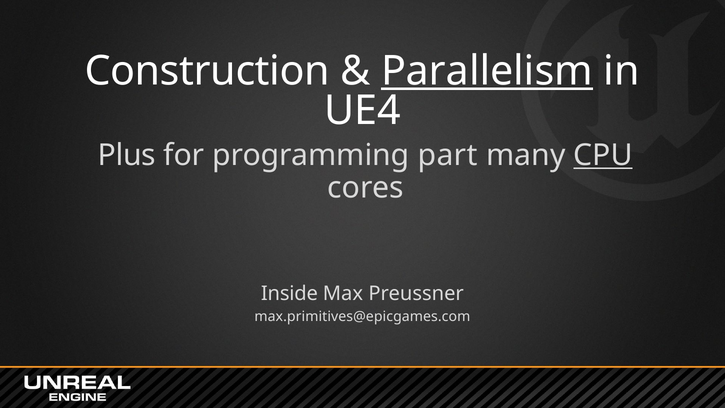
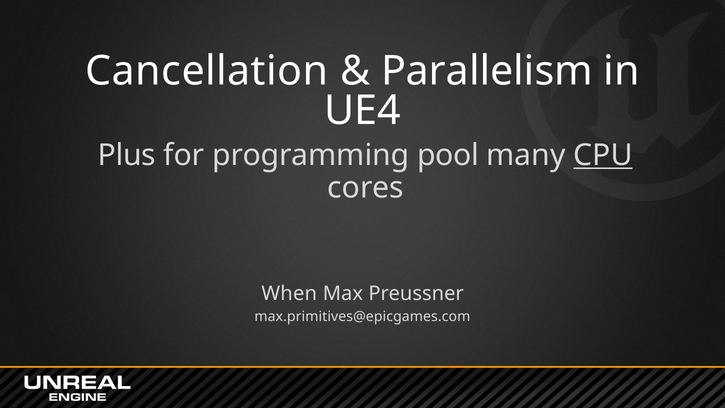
Construction: Construction -> Cancellation
Parallelism underline: present -> none
part: part -> pool
Inside: Inside -> When
